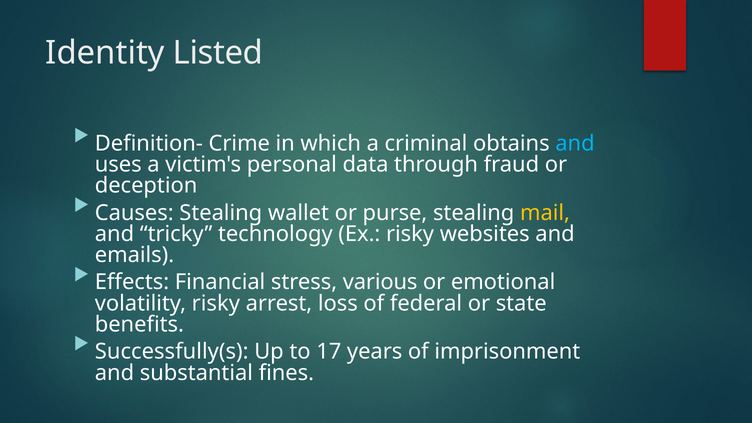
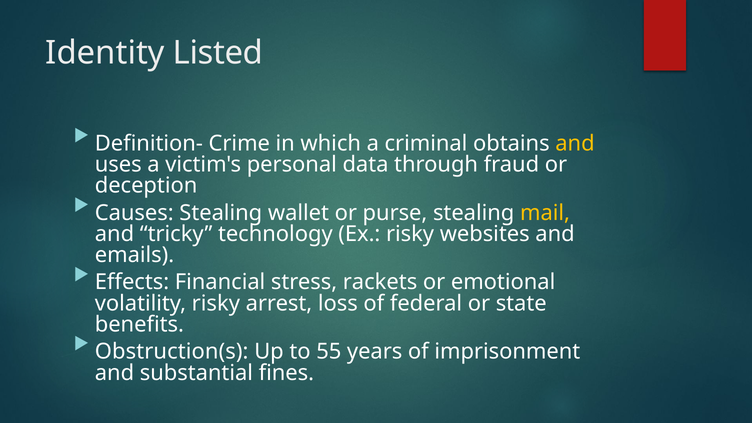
and at (575, 143) colour: light blue -> yellow
various: various -> rackets
Successfully(s: Successfully(s -> Obstruction(s
17: 17 -> 55
